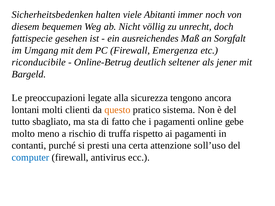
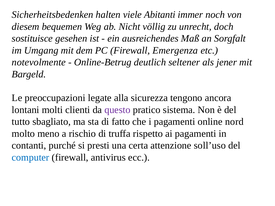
fattispecie: fattispecie -> sostituisce
riconducibile: riconducibile -> notevolmente
questo colour: orange -> purple
gebe: gebe -> nord
